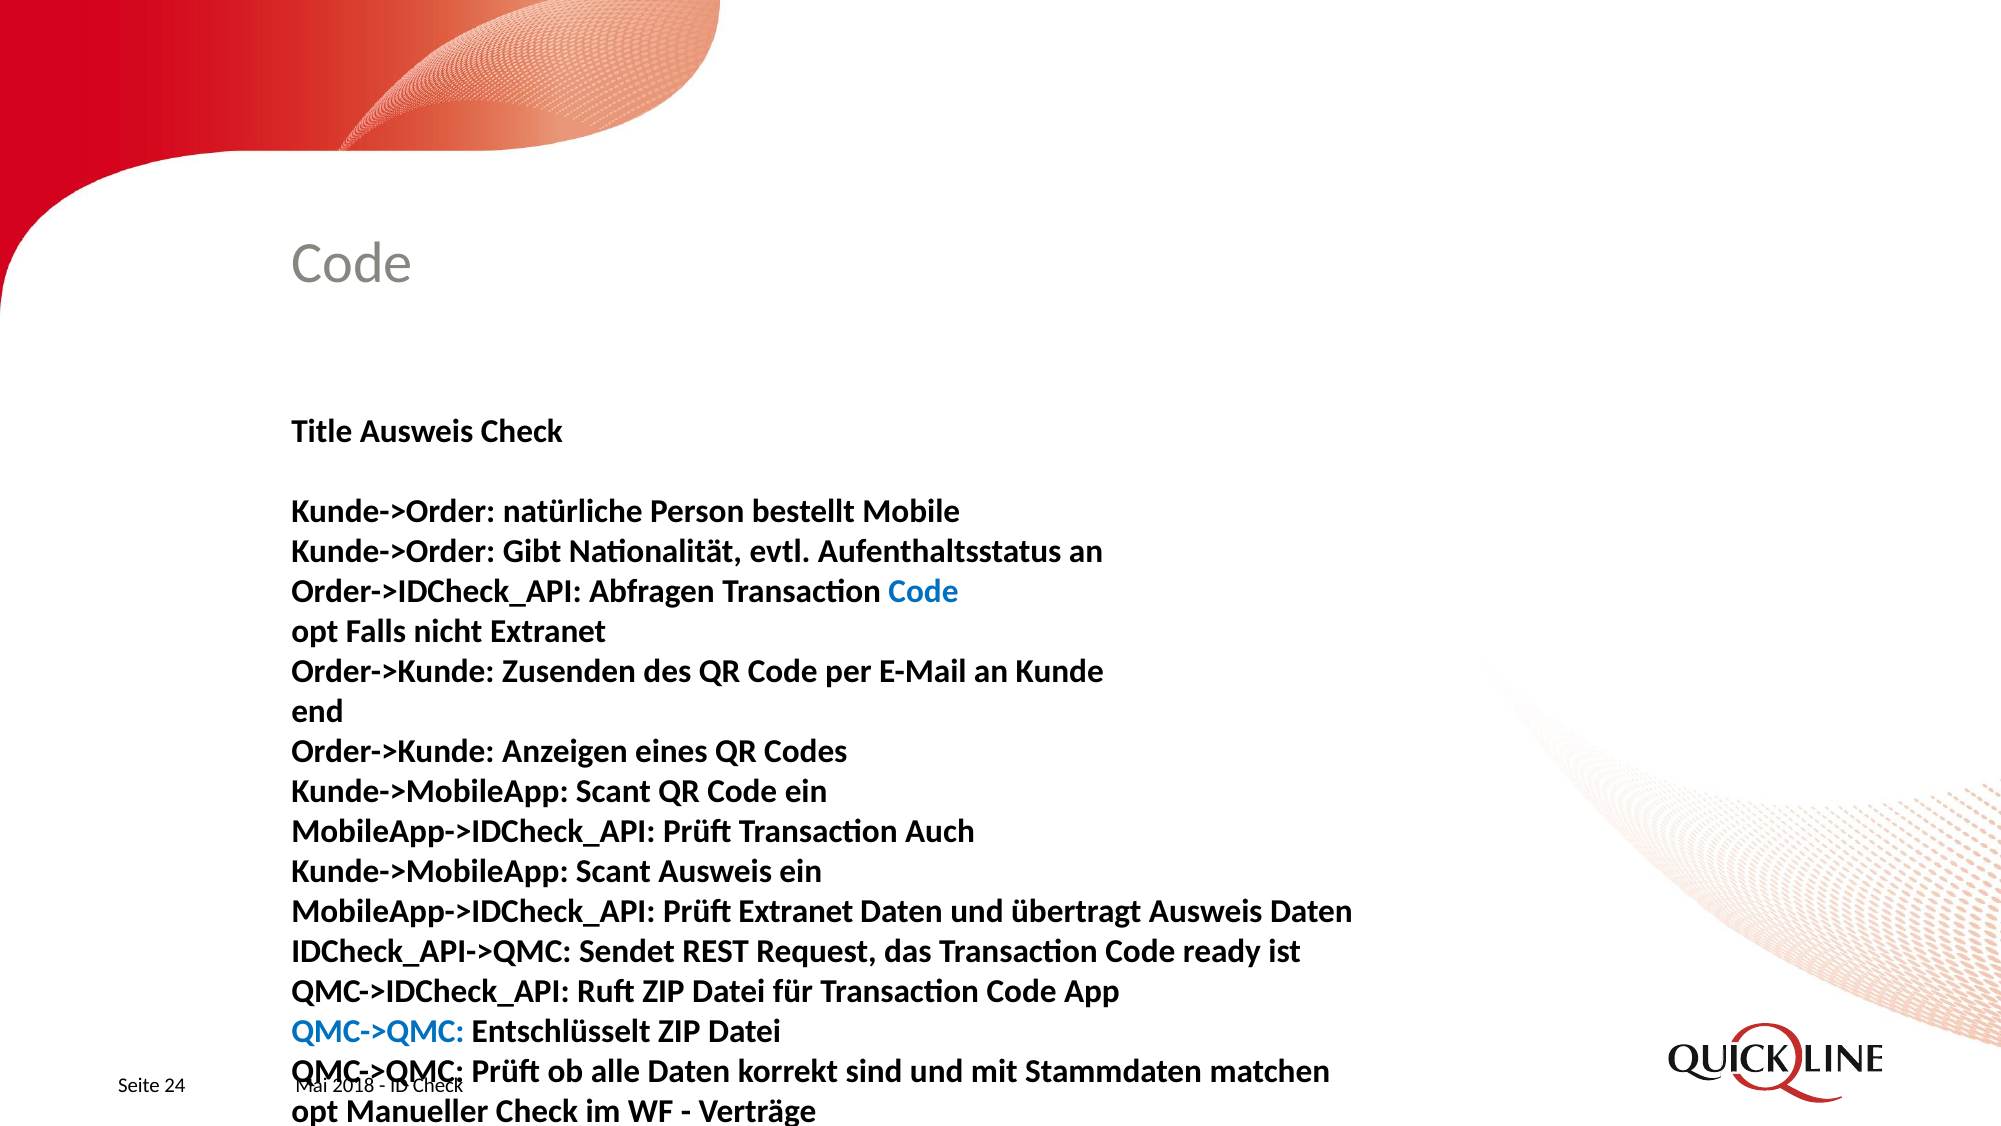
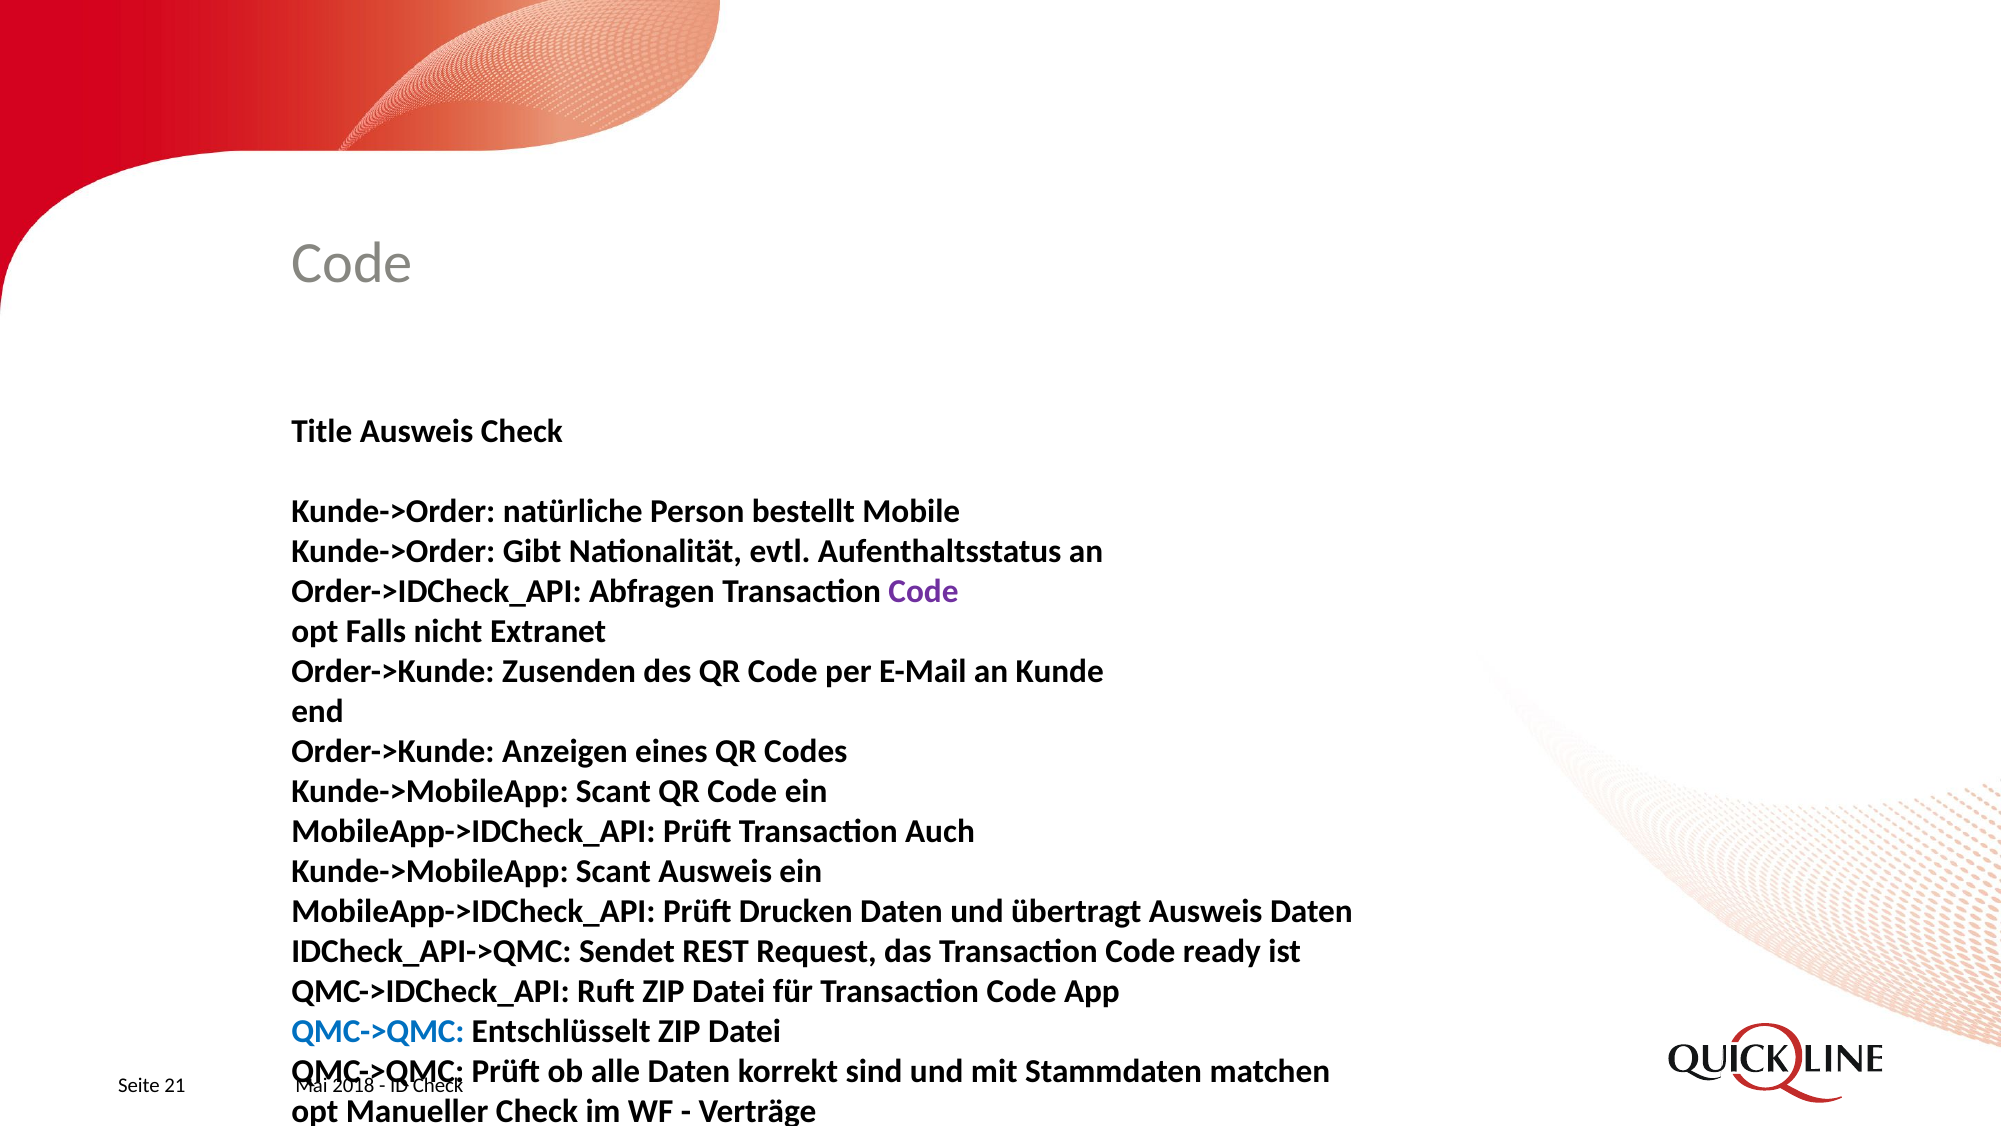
Code at (924, 591) colour: blue -> purple
Prüft Extranet: Extranet -> Drucken
24: 24 -> 21
